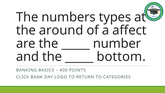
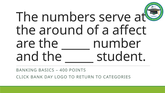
types: types -> serve
bottom: bottom -> student
